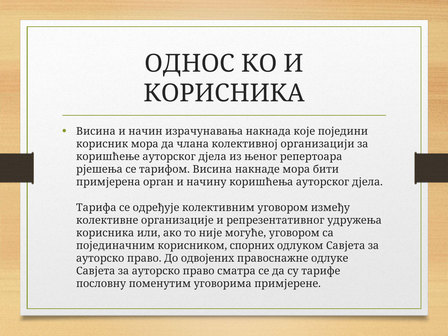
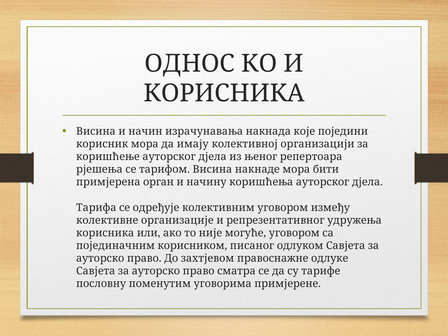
члана: члана -> имају
спорних: спорних -> писаног
одвојених: одвојених -> захтјевом
